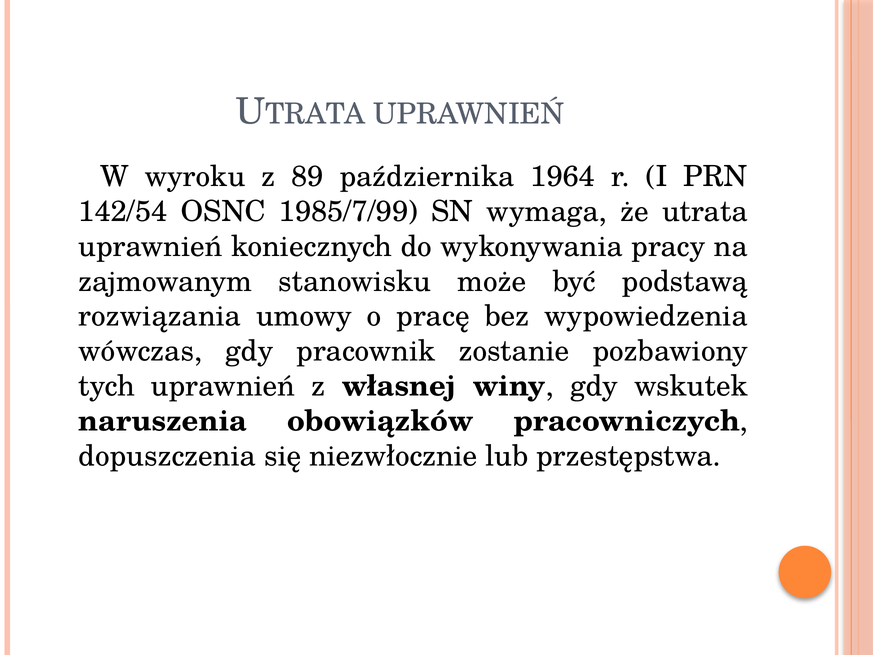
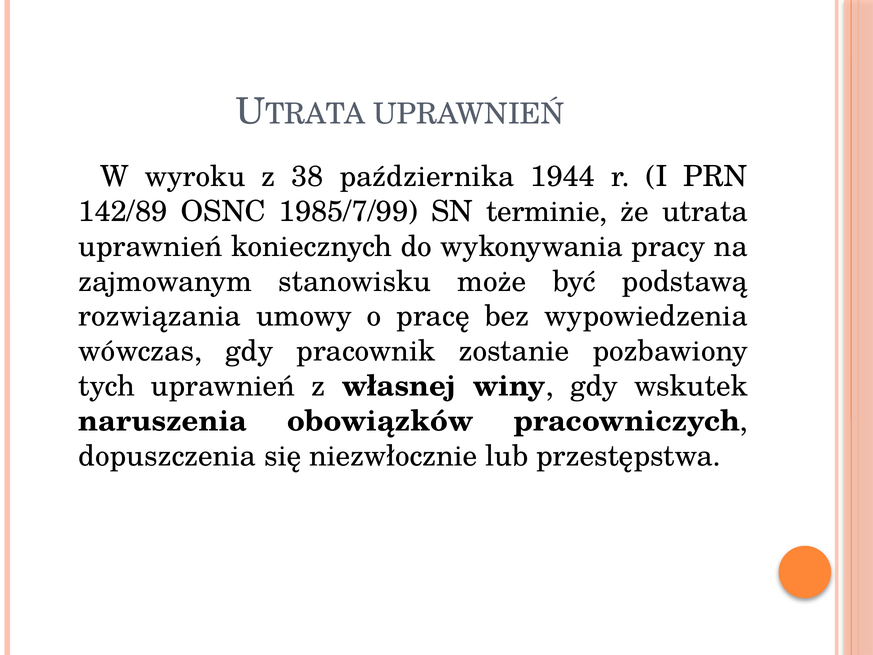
89: 89 -> 38
1964: 1964 -> 1944
142/54: 142/54 -> 142/89
wymaga: wymaga -> terminie
